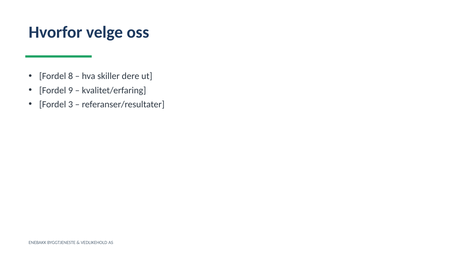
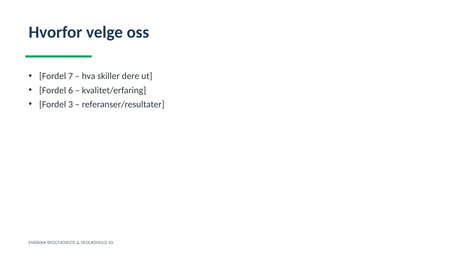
8: 8 -> 7
9: 9 -> 6
